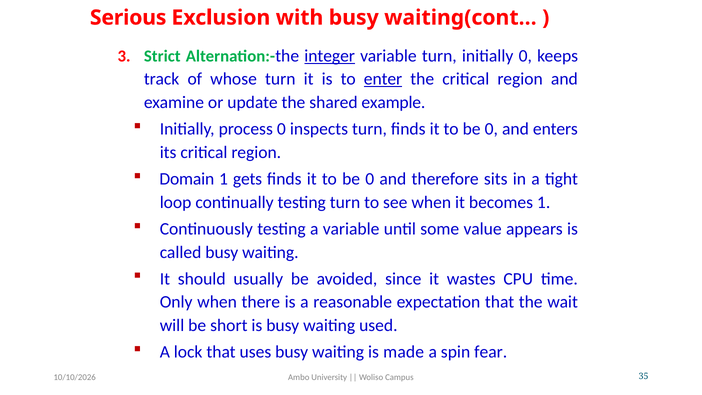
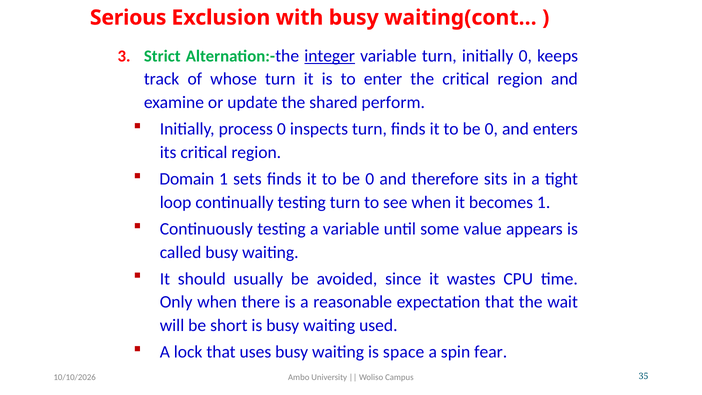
enter underline: present -> none
example: example -> perform
gets: gets -> sets
made: made -> space
